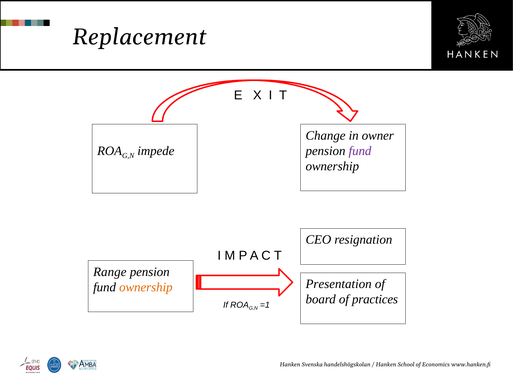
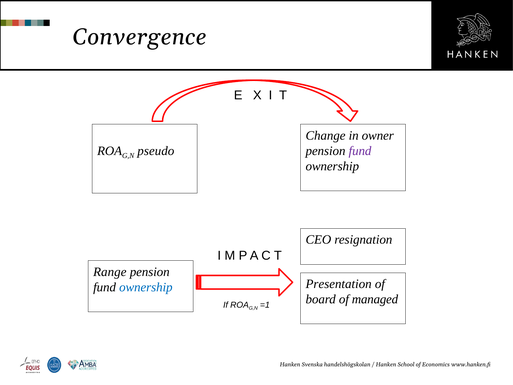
Replacement: Replacement -> Convergence
impede: impede -> pseudo
ownership at (146, 287) colour: orange -> blue
practices: practices -> managed
